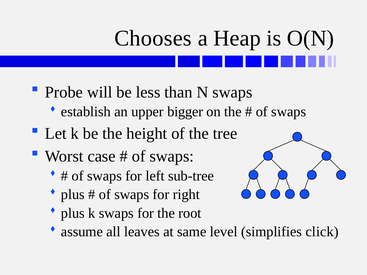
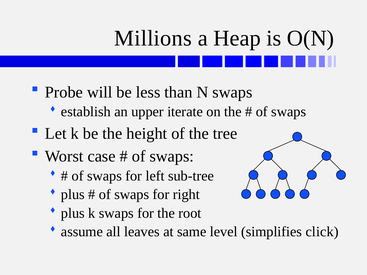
Chooses: Chooses -> Millions
bigger: bigger -> iterate
